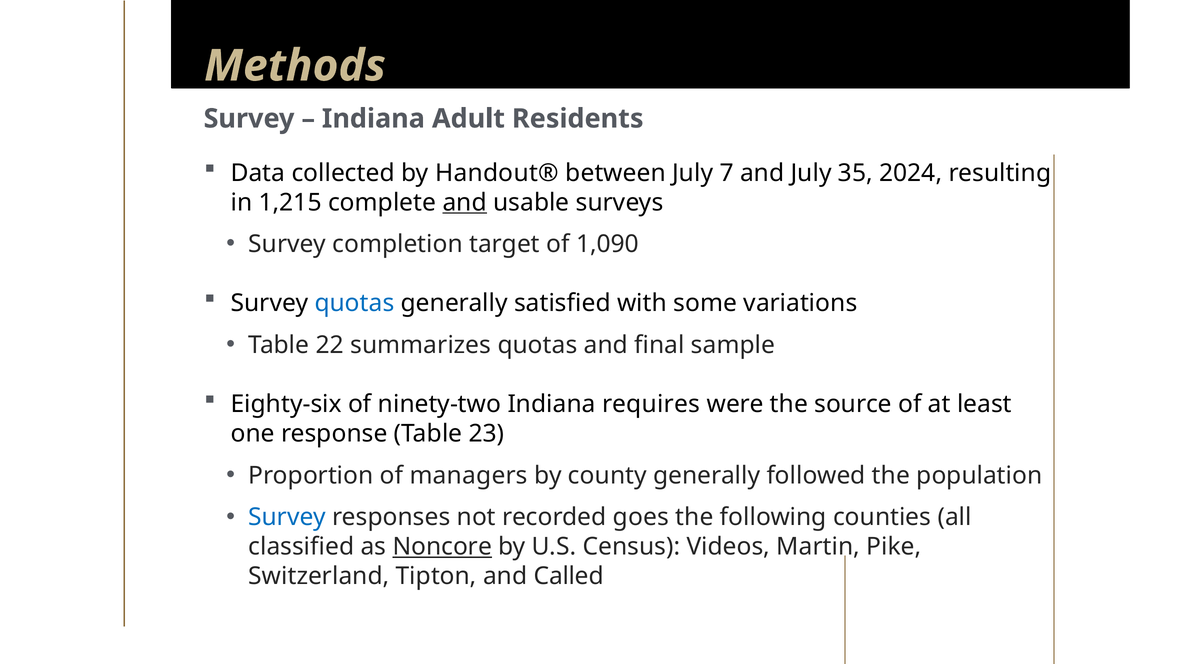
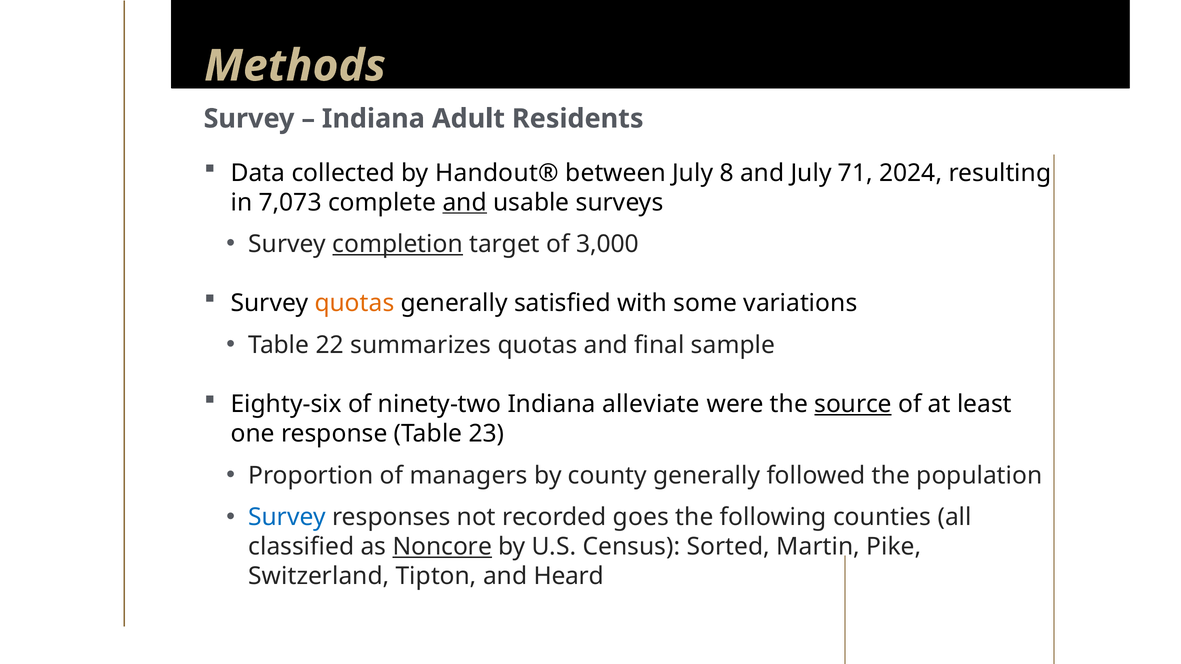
7: 7 -> 8
35: 35 -> 71
1,215: 1,215 -> 7,073
completion underline: none -> present
1,090: 1,090 -> 3,000
quotas at (354, 303) colour: blue -> orange
requires: requires -> alleviate
source underline: none -> present
Videos: Videos -> Sorted
Called: Called -> Heard
